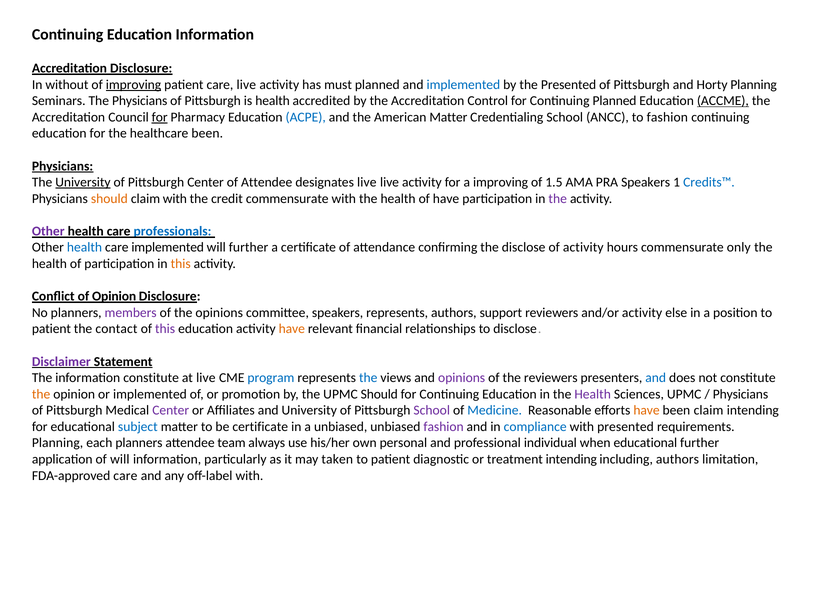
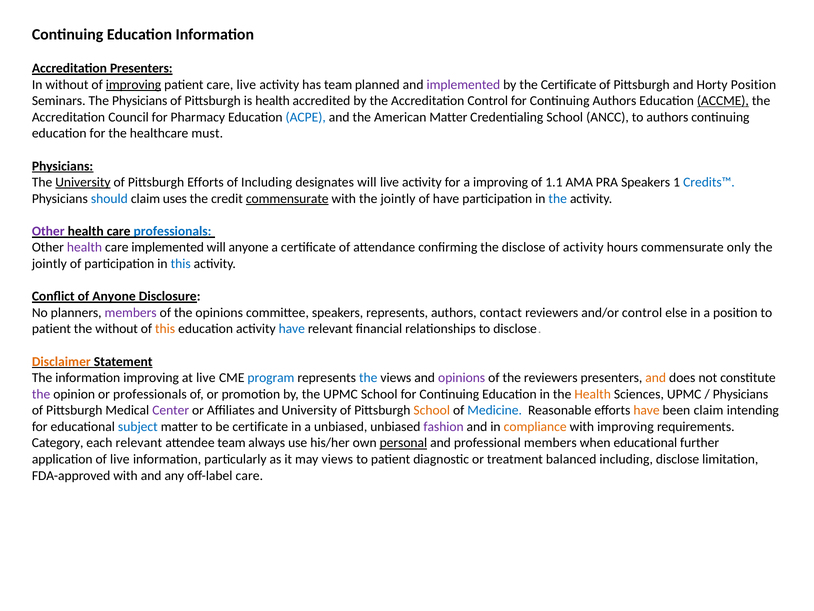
Accreditation Disclosure: Disclosure -> Presenters
has must: must -> team
implemented at (463, 84) colour: blue -> purple
the Presented: Presented -> Certificate
Horty Planning: Planning -> Position
Continuing Planned: Planned -> Authors
for at (160, 117) underline: present -> none
to fashion: fashion -> authors
healthcare been: been -> must
Pittsburgh Center: Center -> Efforts
of Attendee: Attendee -> Including
designates live: live -> will
1.5: 1.5 -> 1.1
should at (109, 198) colour: orange -> blue
claim with: with -> uses
commensurate at (287, 198) underline: none -> present
with the health: health -> jointly
the at (558, 198) colour: purple -> blue
health at (85, 247) colour: blue -> purple
will further: further -> anyone
health at (49, 264): health -> jointly
this at (181, 264) colour: orange -> blue
of Opinion: Opinion -> Anyone
support: support -> contact
and/or activity: activity -> control
the contact: contact -> without
this at (165, 329) colour: purple -> orange
have at (292, 329) colour: orange -> blue
Disclaimer colour: purple -> orange
information constitute: constitute -> improving
and at (656, 378) colour: blue -> orange
the at (41, 394) colour: orange -> purple
or implemented: implemented -> professionals
UPMC Should: Should -> School
Health at (593, 394) colour: purple -> orange
School at (432, 410) colour: purple -> orange
compliance colour: blue -> orange
with presented: presented -> improving
Planning at (58, 443): Planning -> Category
each planners: planners -> relevant
personal underline: none -> present
professional individual: individual -> members
of will: will -> live
may taken: taken -> views
treatment intending: intending -> balanced
including authors: authors -> disclose
FDA-approved care: care -> with
off-label with: with -> care
